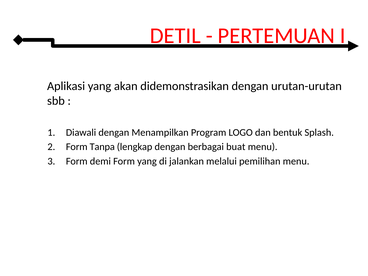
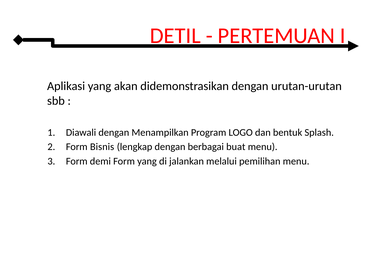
Tanpa: Tanpa -> Bisnis
